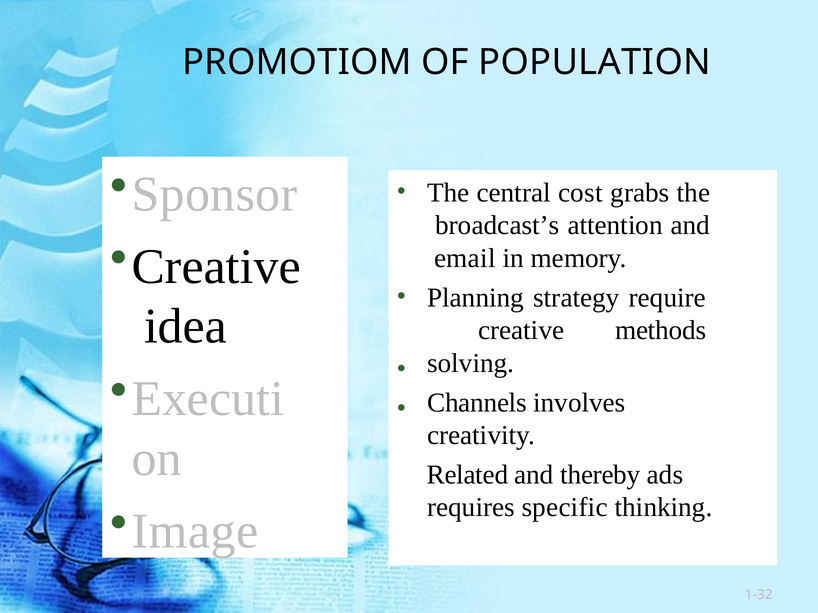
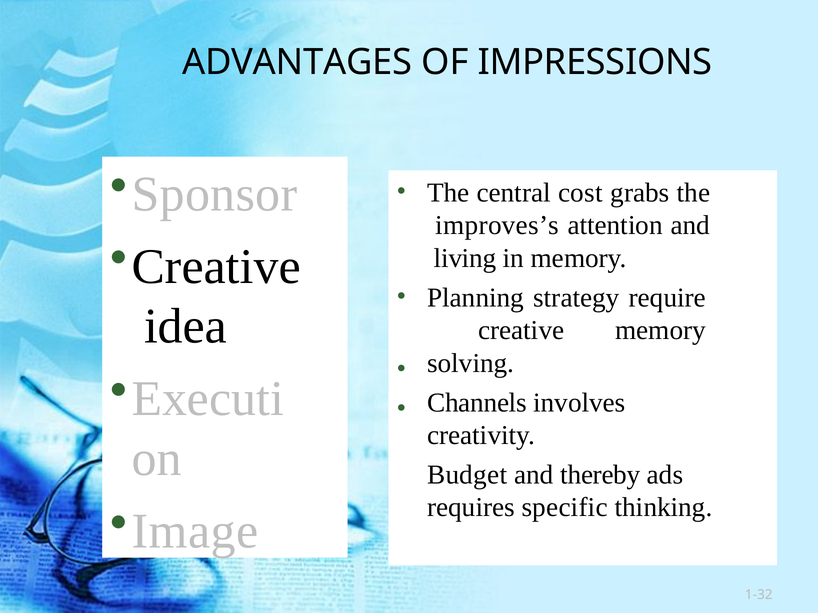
PROMOTIOM: PROMOTIOM -> ADVANTAGES
POPULATION: POPULATION -> IMPRESSIONS
broadcast’s: broadcast’s -> improves’s
email: email -> living
creative methods: methods -> memory
Related: Related -> Budget
